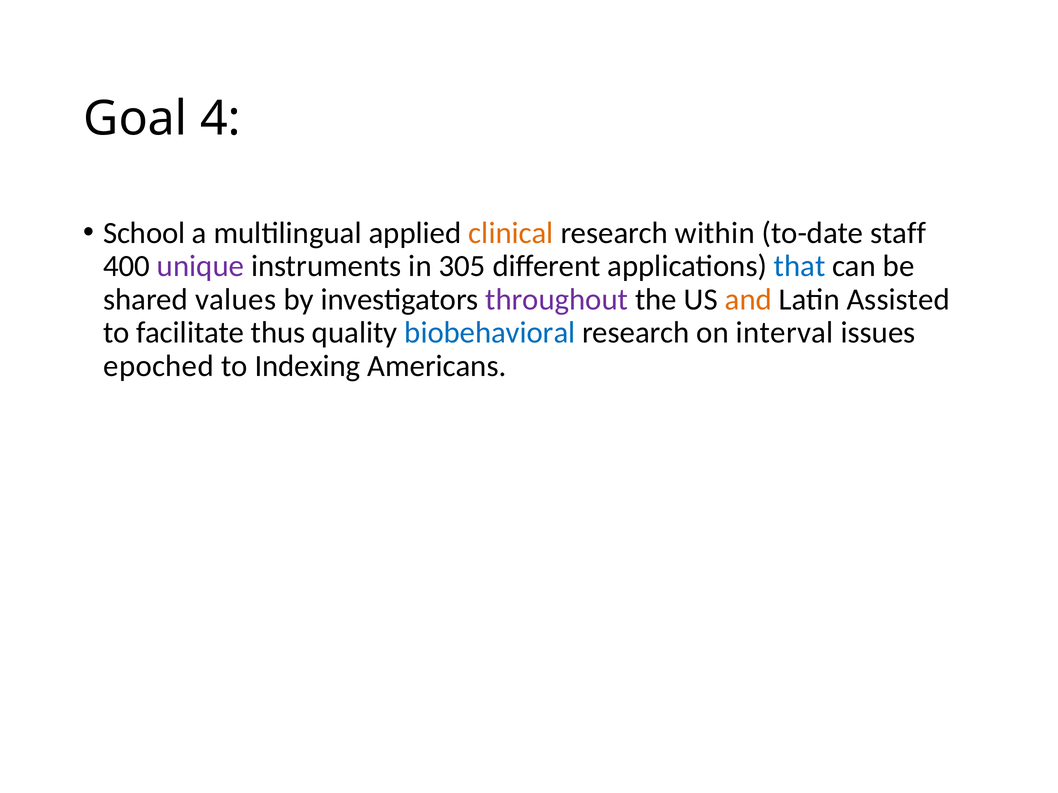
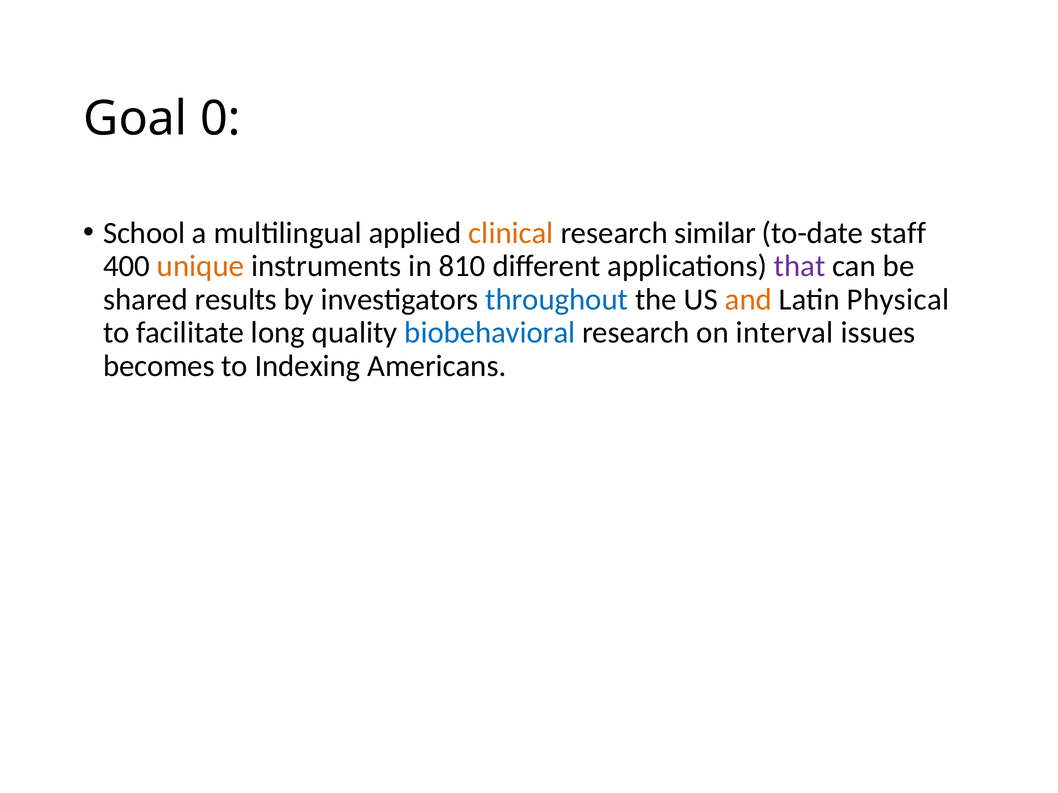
4: 4 -> 0
within: within -> similar
unique colour: purple -> orange
305: 305 -> 810
that colour: blue -> purple
values: values -> results
throughout colour: purple -> blue
Assisted: Assisted -> Physical
thus: thus -> long
epoched: epoched -> becomes
